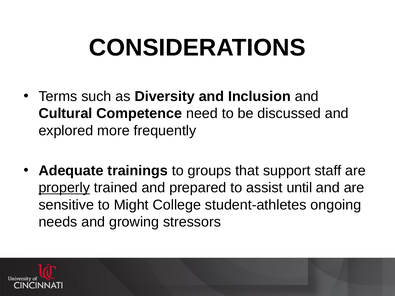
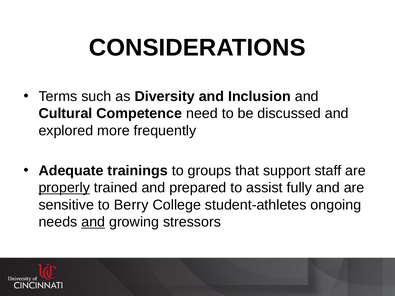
until: until -> fully
Might: Might -> Berry
and at (93, 222) underline: none -> present
